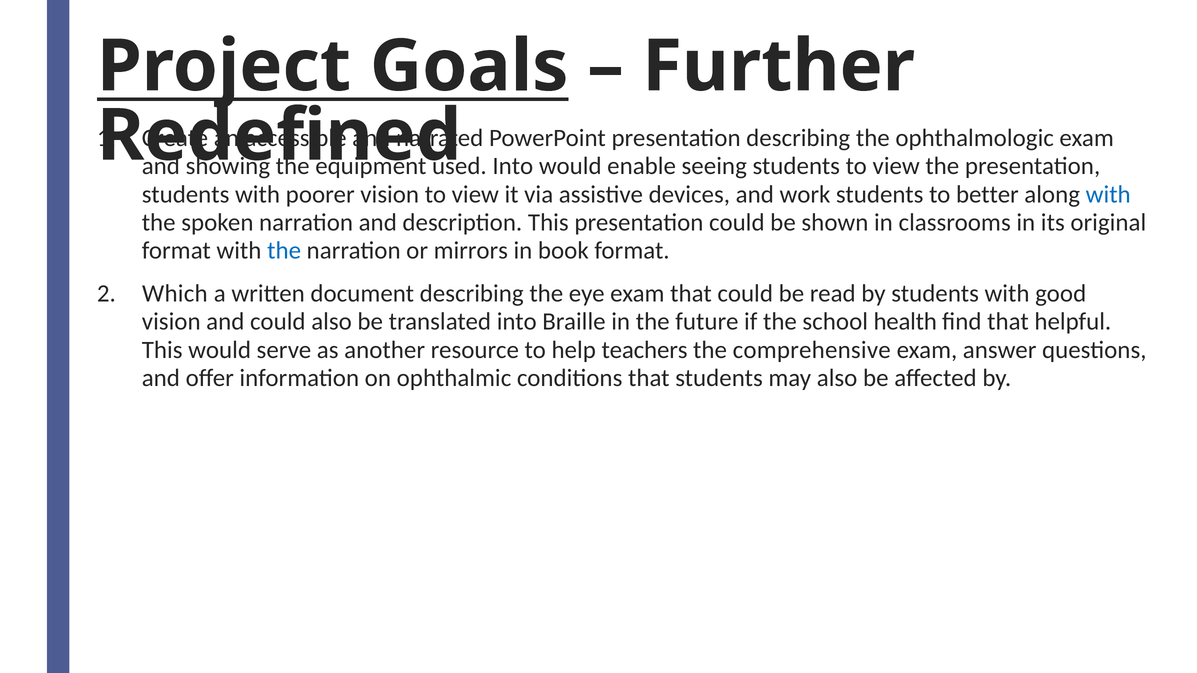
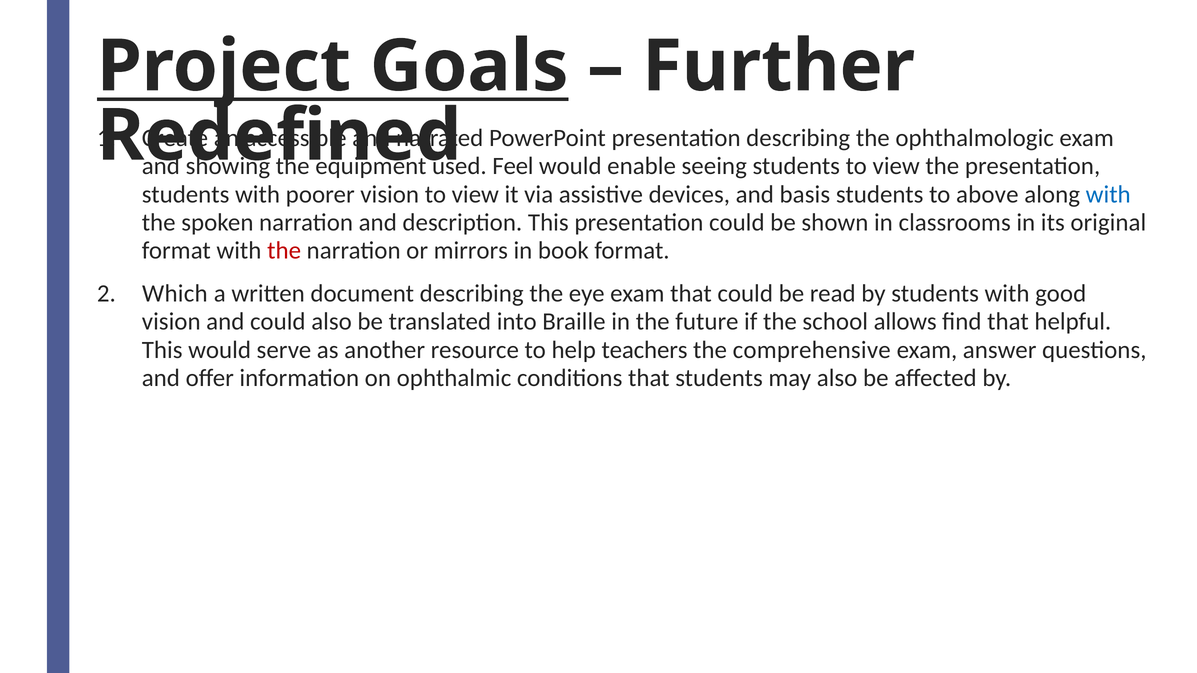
Into at (513, 166): Into -> Feel
work: work -> basis
better: better -> above
the at (284, 251) colour: blue -> red
health: health -> allows
